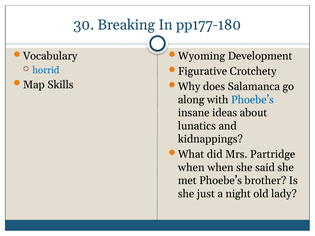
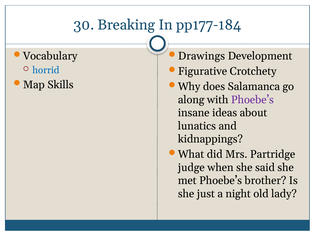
pp177-180: pp177-180 -> pp177-184
Wyoming: Wyoming -> Drawings
Phoebe’s at (252, 100) colour: blue -> purple
when at (191, 168): when -> judge
